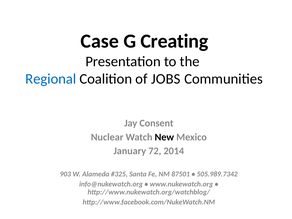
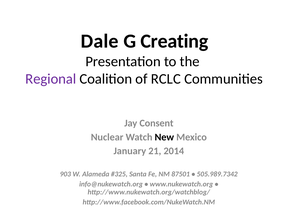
Case: Case -> Dale
Regional colour: blue -> purple
JOBS: JOBS -> RCLC
72: 72 -> 21
